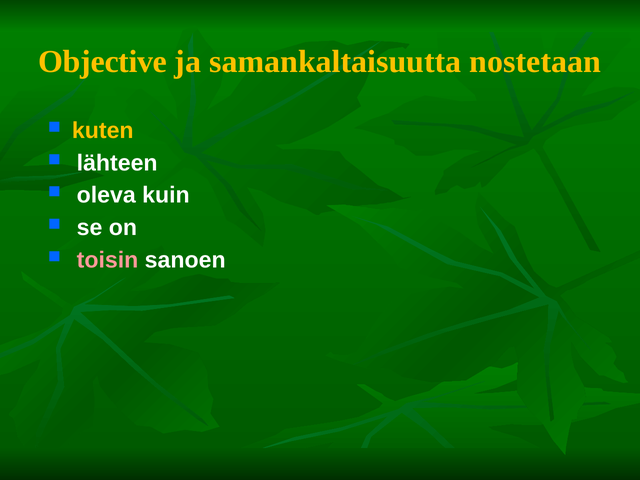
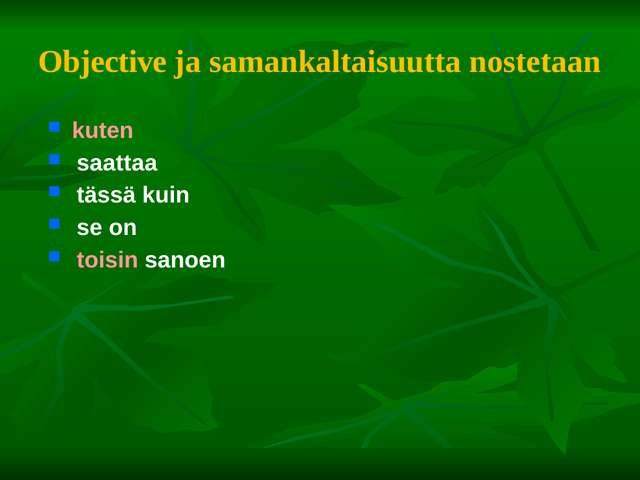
kuten colour: yellow -> pink
lähteen: lähteen -> saattaa
oleva: oleva -> tässä
